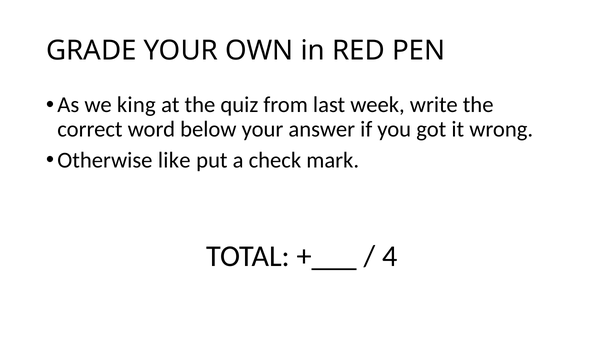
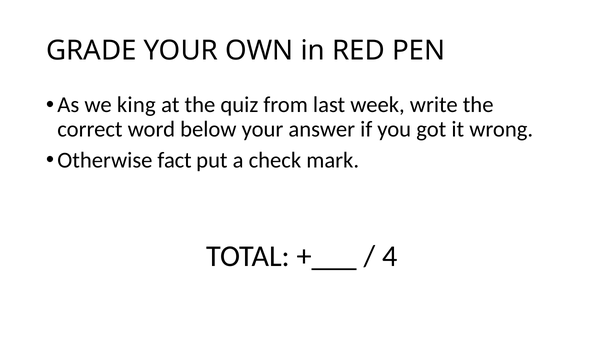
like: like -> fact
